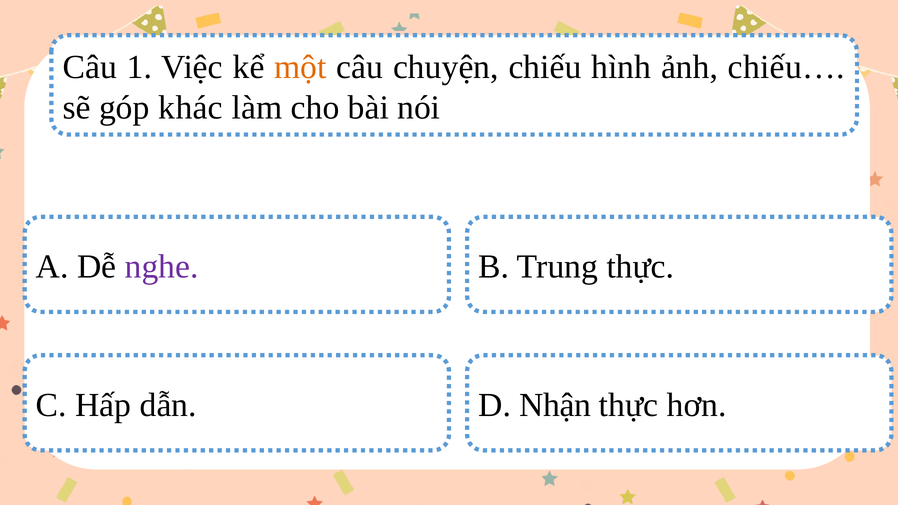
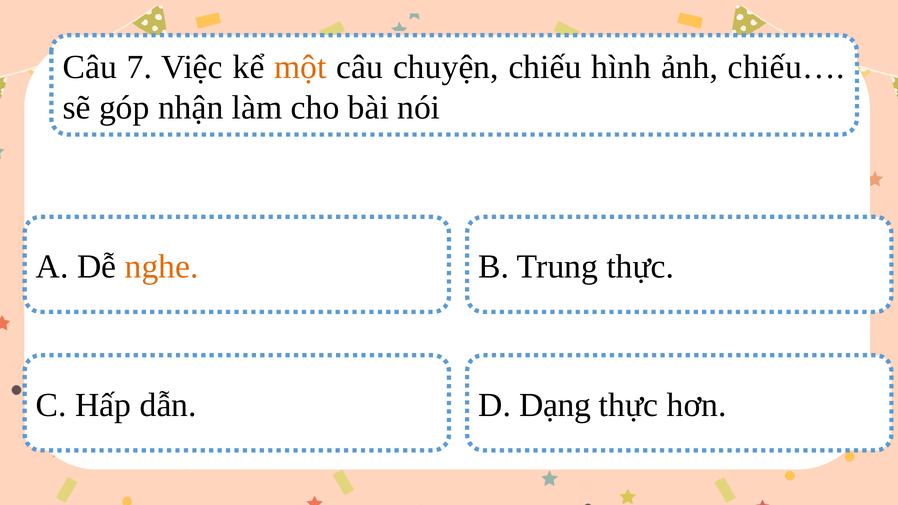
1: 1 -> 7
khác: khác -> nhận
nghe colour: purple -> orange
Nhận: Nhận -> Dạng
